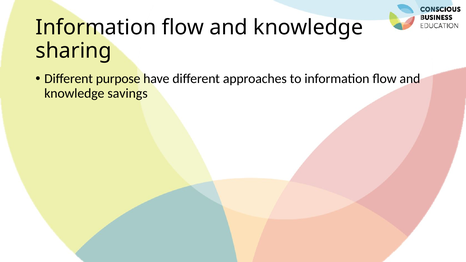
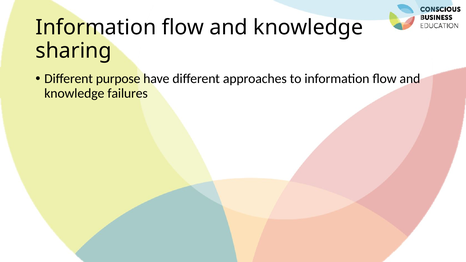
savings: savings -> failures
